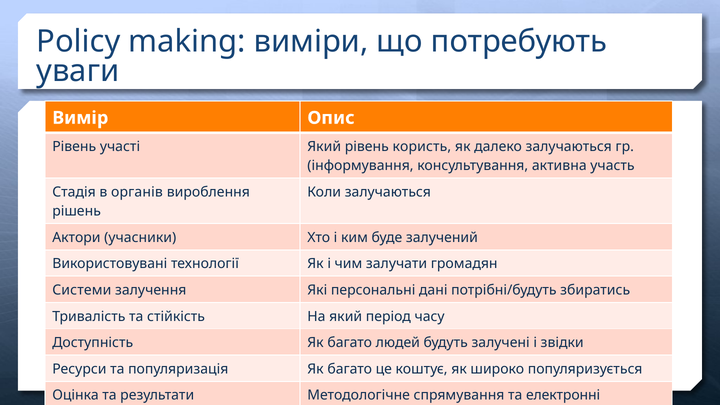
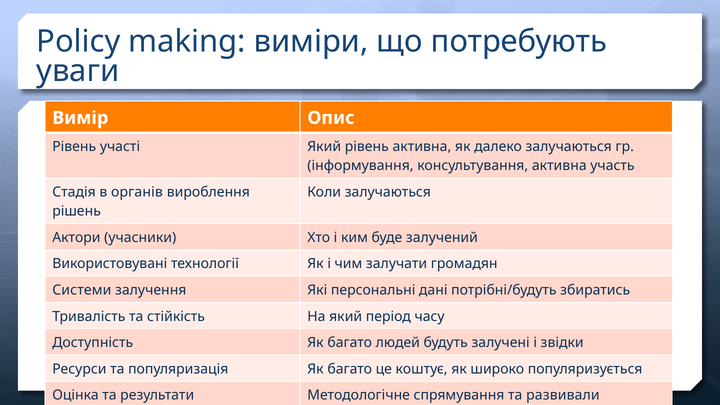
рівень користь: користь -> активна
електронні: електронні -> развивали
